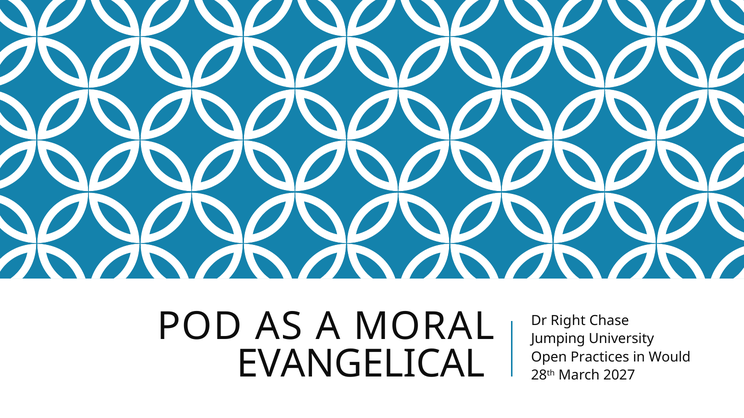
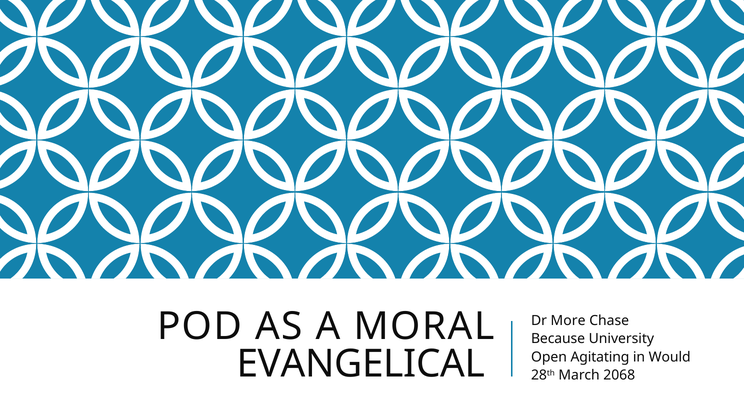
Right: Right -> More
Jumping: Jumping -> Because
Practices: Practices -> Agitating
2027: 2027 -> 2068
